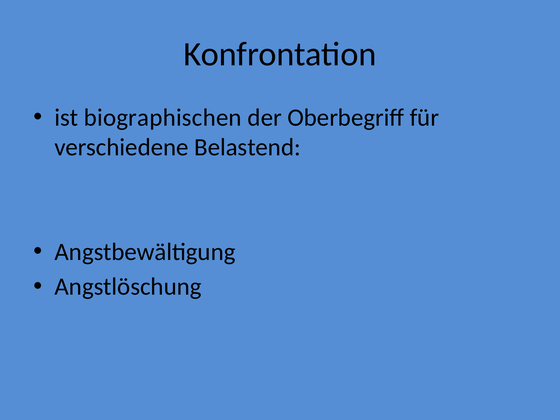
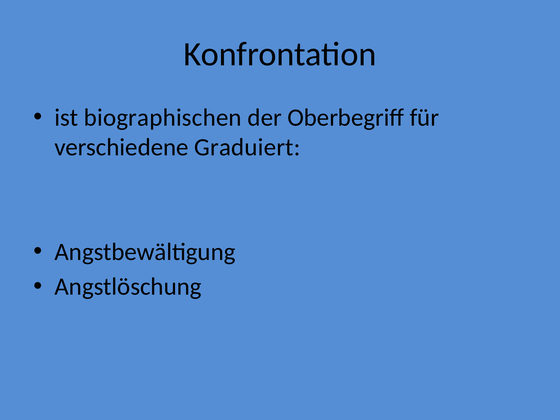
Belastend: Belastend -> Graduiert
